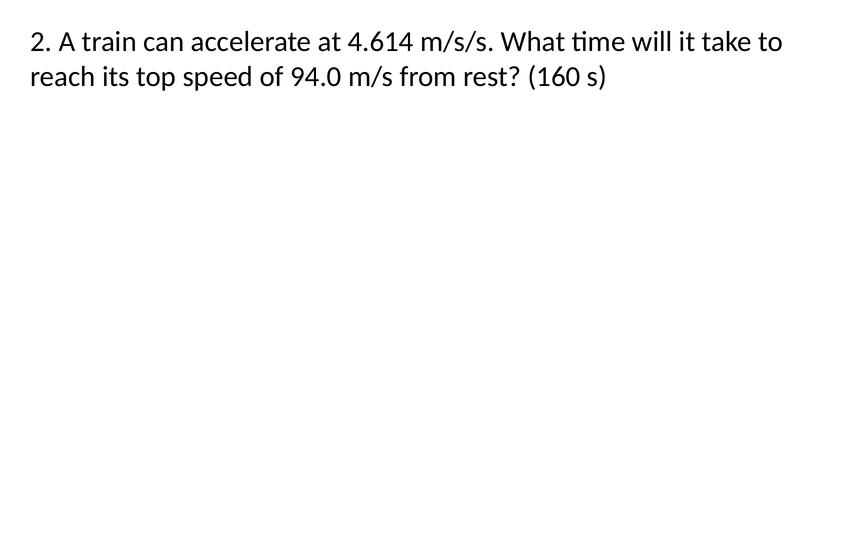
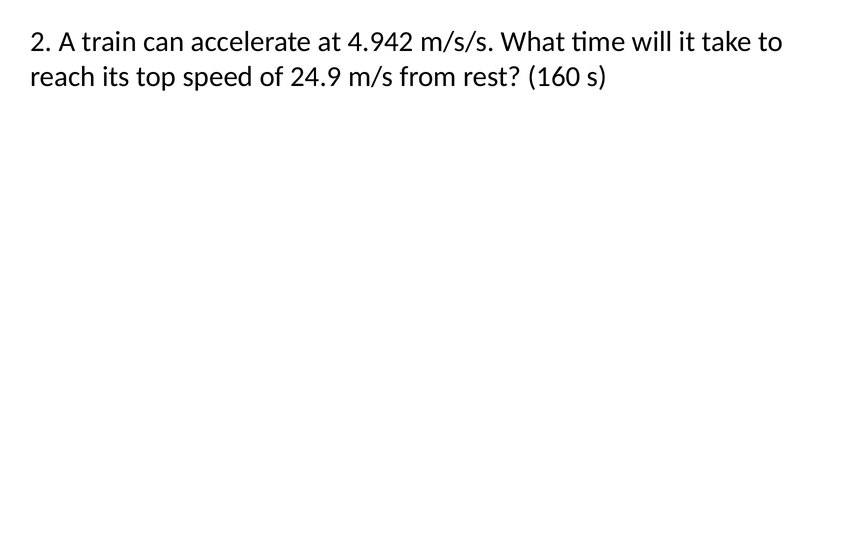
4.614: 4.614 -> 4.942
94.0: 94.0 -> 24.9
